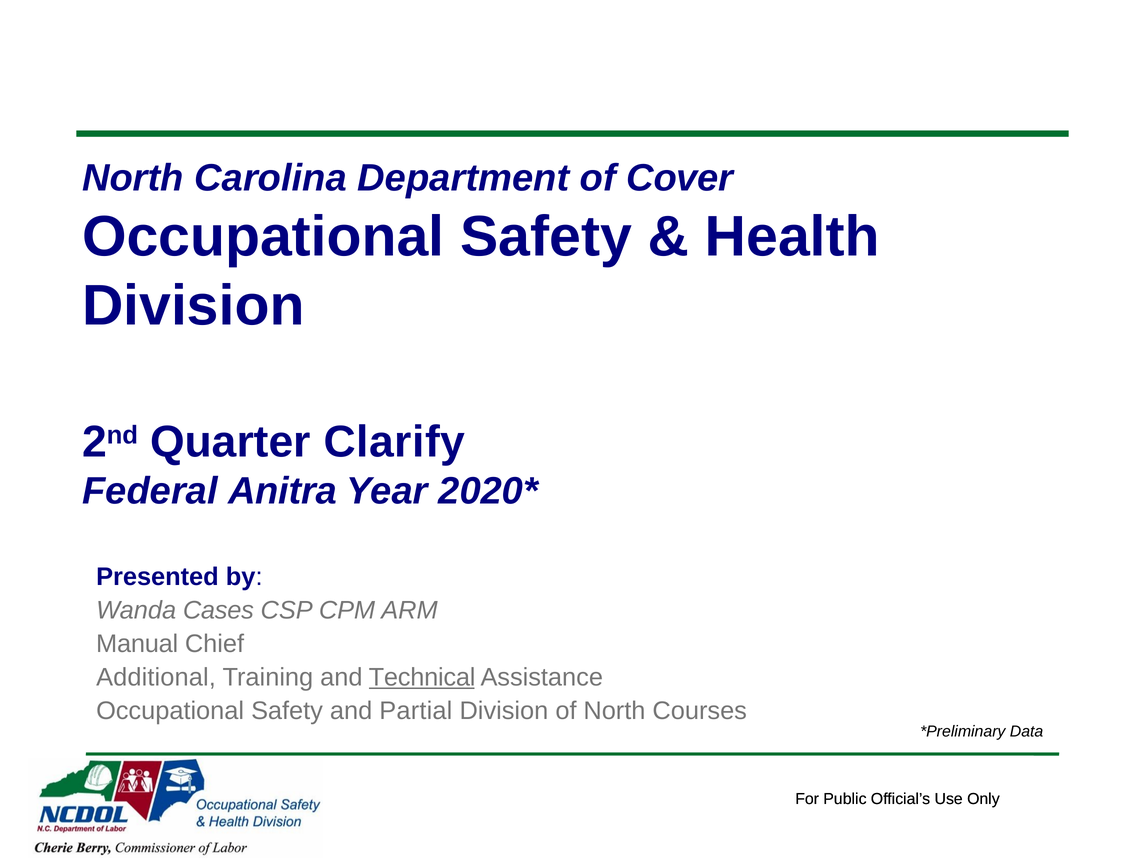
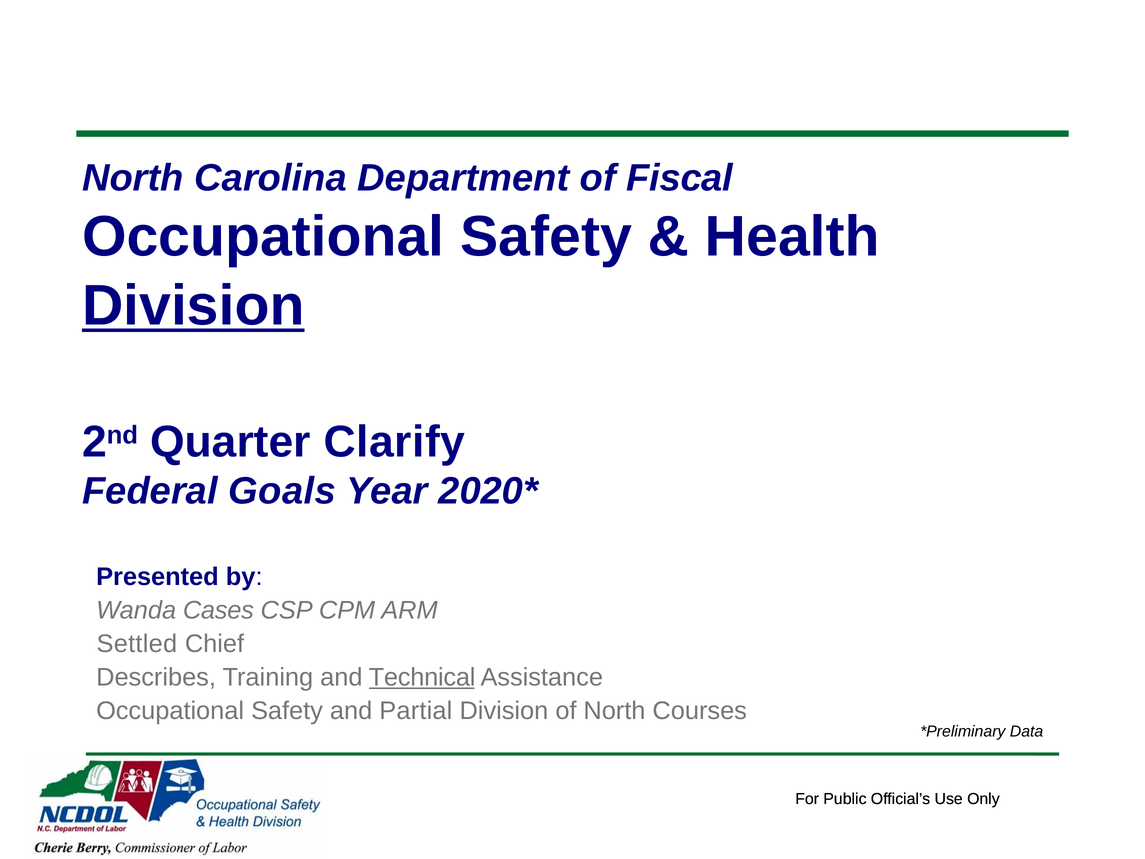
Cover: Cover -> Fiscal
Division at (193, 306) underline: none -> present
Anitra: Anitra -> Goals
Manual: Manual -> Settled
Additional: Additional -> Describes
